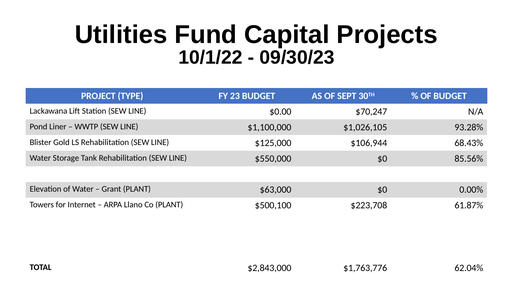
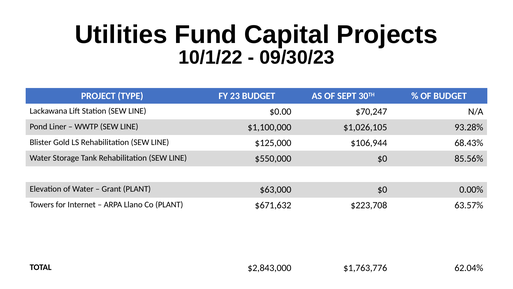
$500,100: $500,100 -> $671,632
61.87%: 61.87% -> 63.57%
